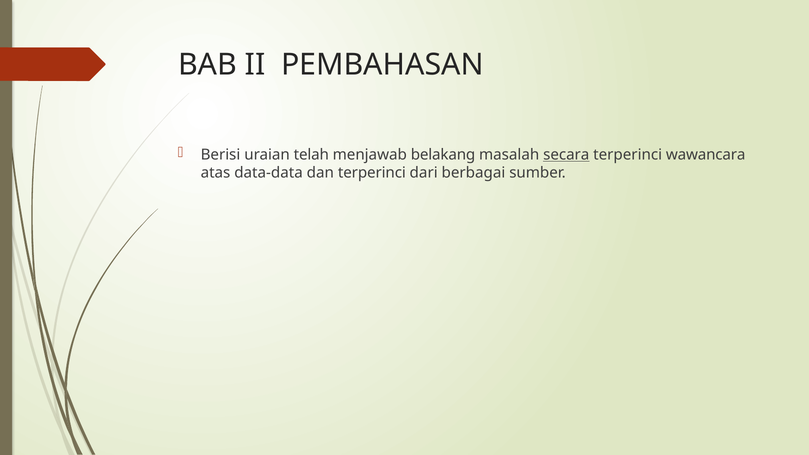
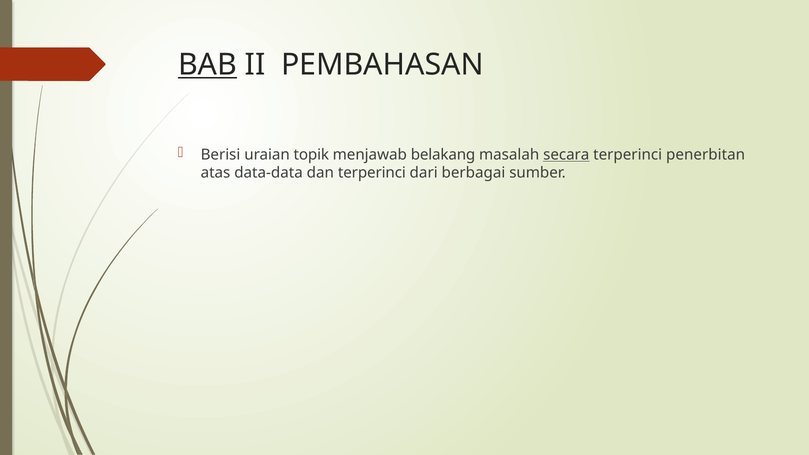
BAB underline: none -> present
telah: telah -> topik
wawancara: wawancara -> penerbitan
